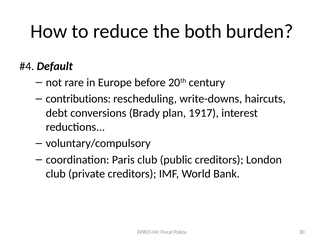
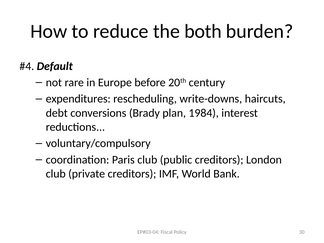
contributions: contributions -> expenditures
1917: 1917 -> 1984
